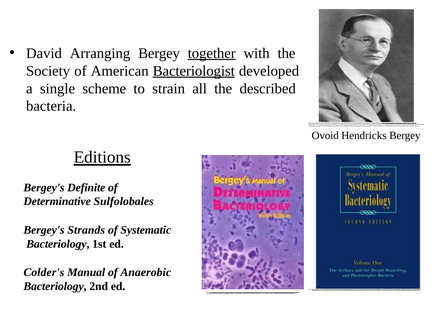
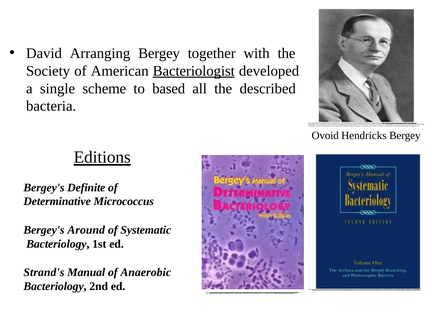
together underline: present -> none
strain: strain -> based
Sulfolobales: Sulfolobales -> Micrococcus
Strands: Strands -> Around
Colder's: Colder's -> Strand's
